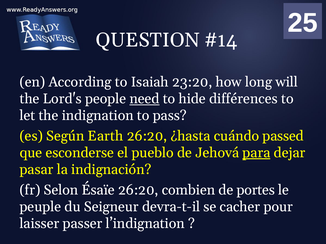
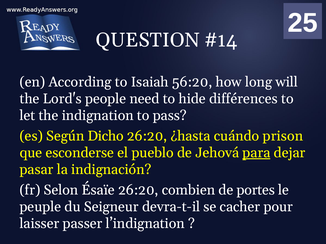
23:20: 23:20 -> 56:20
need underline: present -> none
Earth: Earth -> Dicho
passed: passed -> prison
